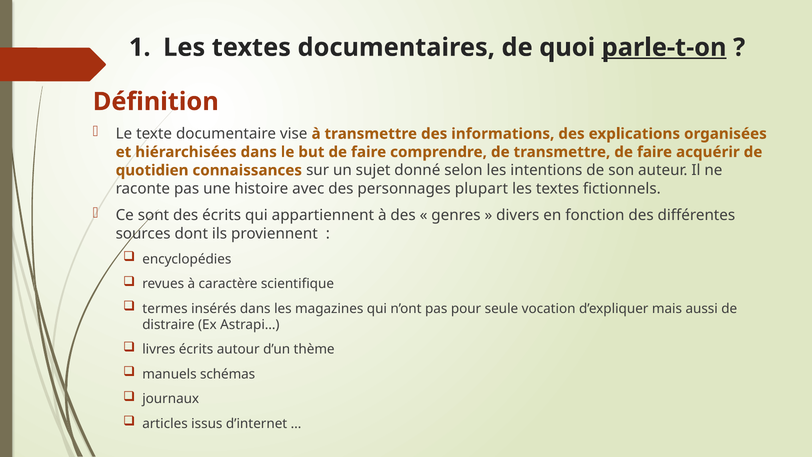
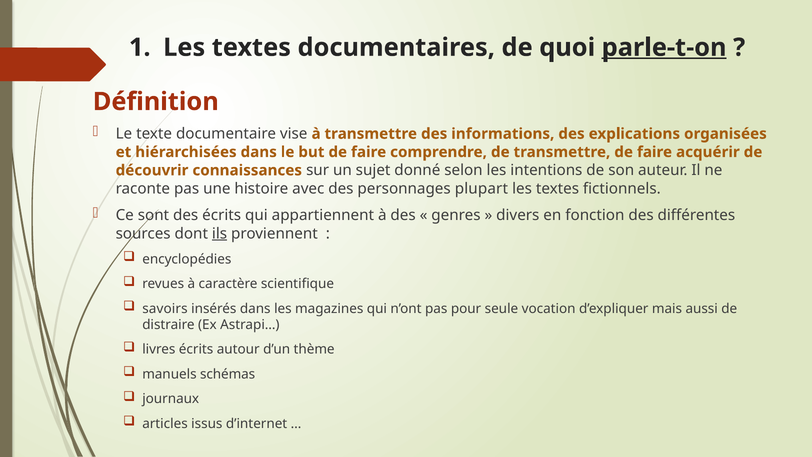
quotidien: quotidien -> découvrir
ils underline: none -> present
termes: termes -> savoirs
